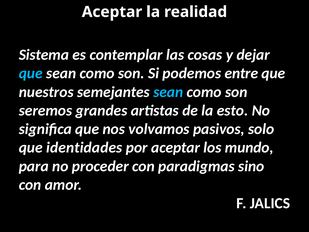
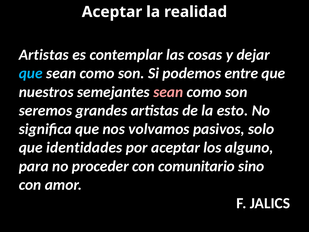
Sistema at (44, 55): Sistema -> Artistas
sean at (168, 92) colour: light blue -> pink
mundo: mundo -> alguno
paradigmas: paradigmas -> comunitario
